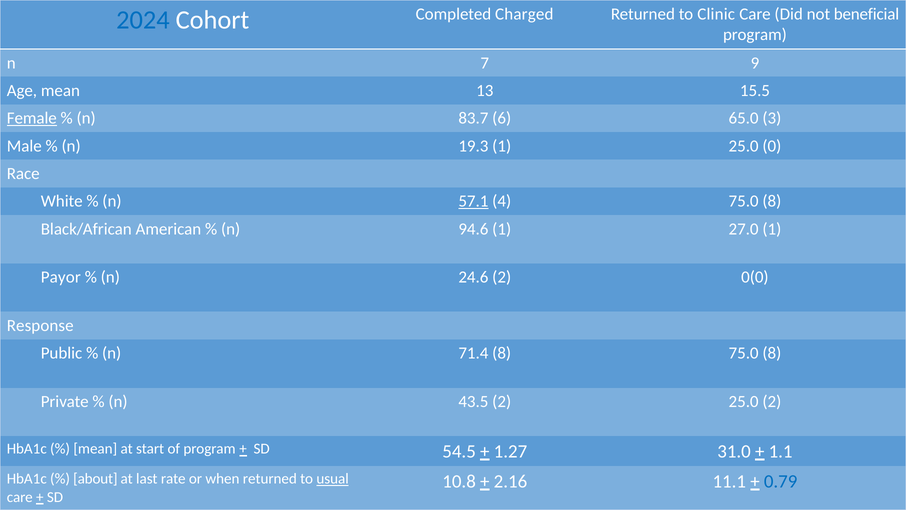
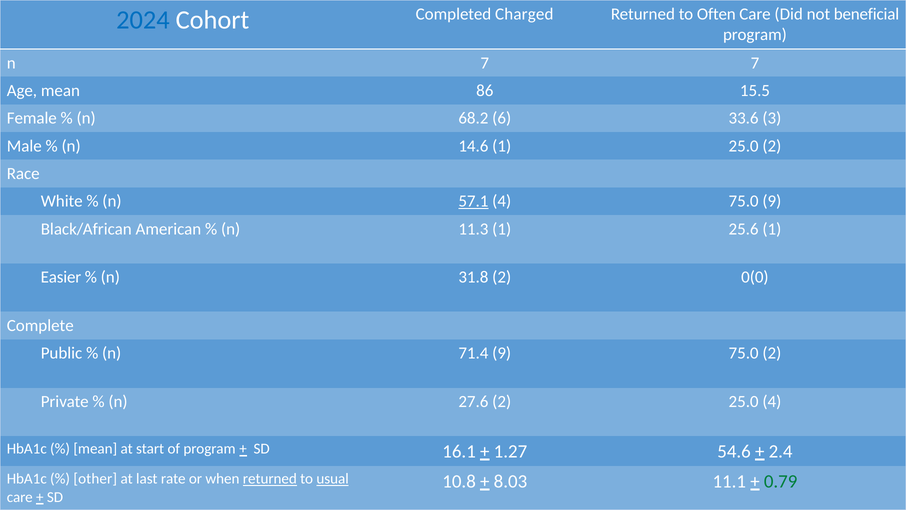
Clinic: Clinic -> Often
7 9: 9 -> 7
13: 13 -> 86
Female underline: present -> none
83.7: 83.7 -> 68.2
65.0: 65.0 -> 33.6
19.3: 19.3 -> 14.6
25.0 0: 0 -> 2
4 75.0 8: 8 -> 9
94.6: 94.6 -> 11.3
27.0: 27.0 -> 25.6
Payor: Payor -> Easier
24.6: 24.6 -> 31.8
Response: Response -> Complete
71.4 8: 8 -> 9
8 at (772, 353): 8 -> 2
43.5: 43.5 -> 27.6
25.0 2: 2 -> 4
54.5: 54.5 -> 16.1
31.0: 31.0 -> 54.6
1.1: 1.1 -> 2.4
about: about -> other
returned at (270, 479) underline: none -> present
2.16: 2.16 -> 8.03
0.79 colour: blue -> green
